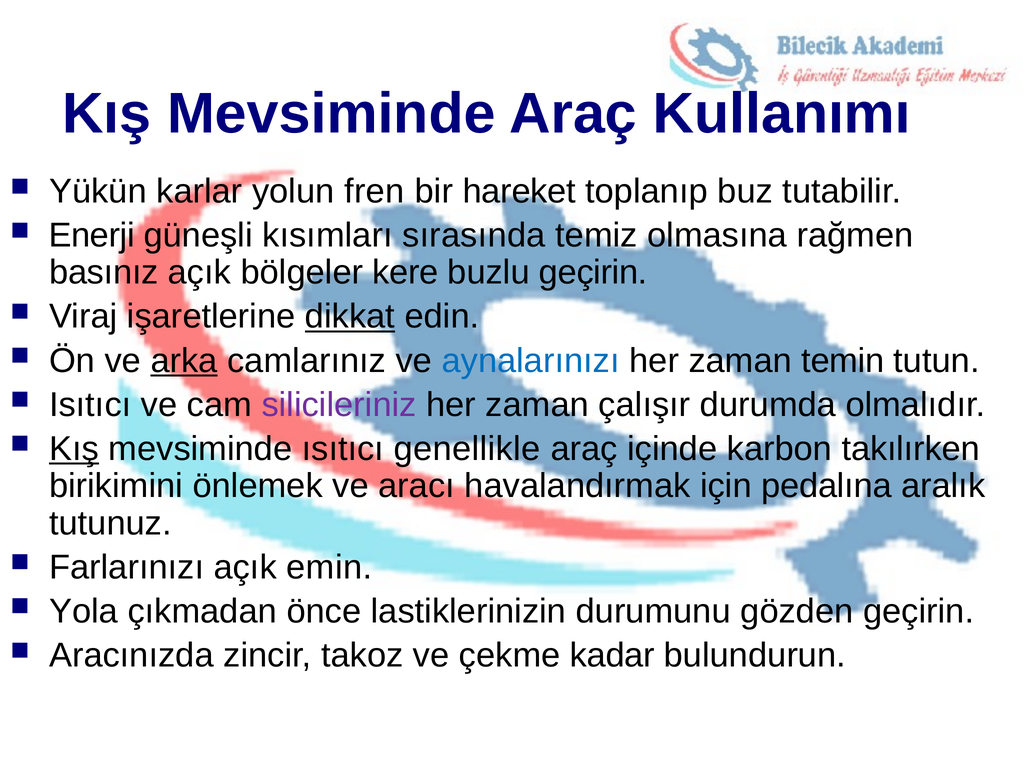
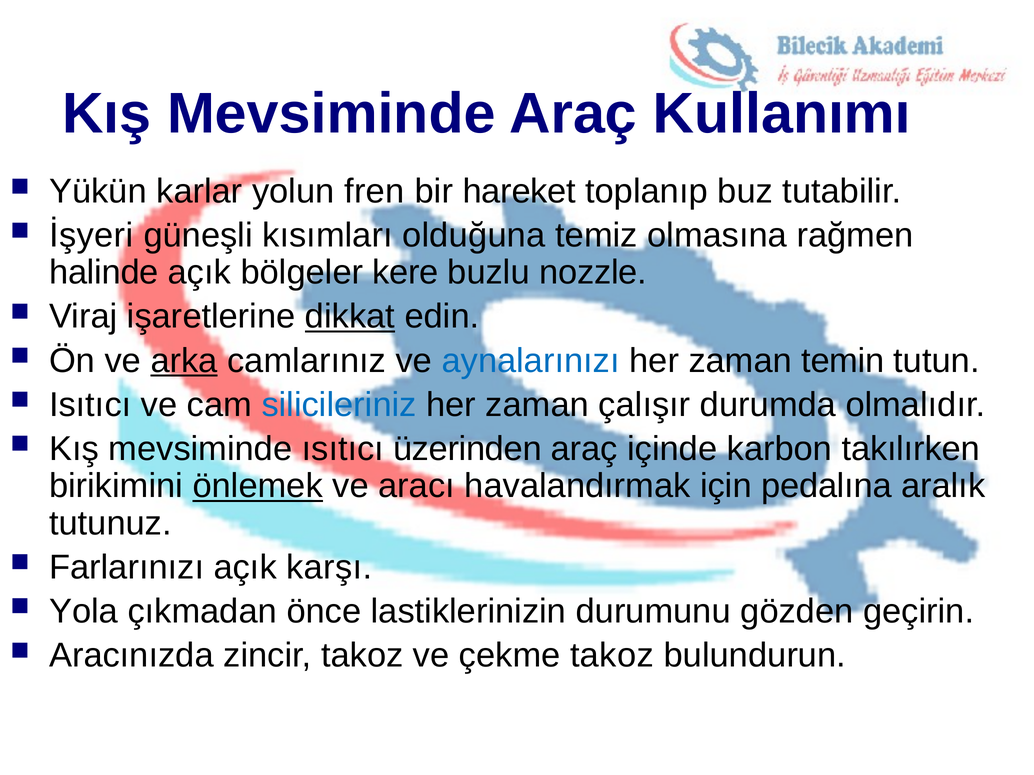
Enerji: Enerji -> İşyeri
sırasında: sırasında -> olduğuna
basınız: basınız -> halinde
buzlu geçirin: geçirin -> nozzle
silicileriniz colour: purple -> blue
Kış at (74, 449) underline: present -> none
genellikle: genellikle -> üzerinden
önlemek underline: none -> present
emin: emin -> karşı
çekme kadar: kadar -> takoz
